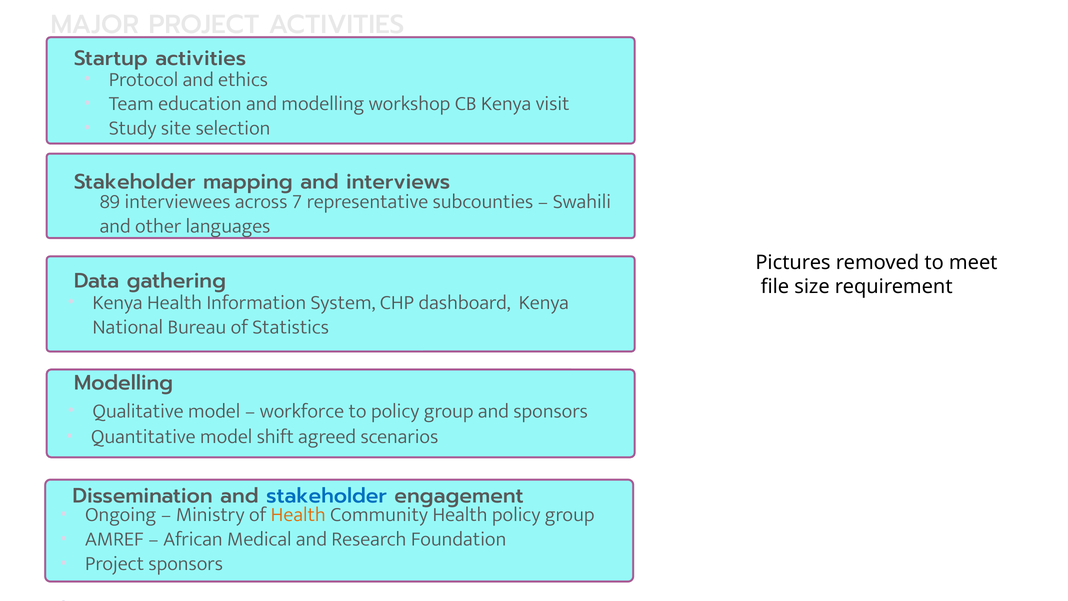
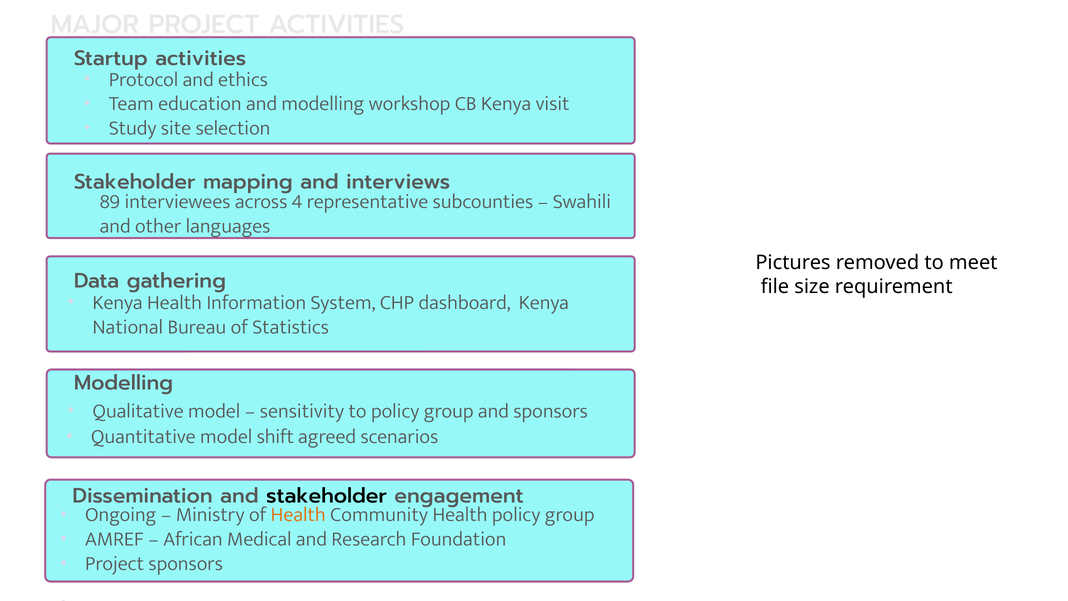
7: 7 -> 4
workforce: workforce -> sensitivity
stakeholder at (327, 496) colour: blue -> black
